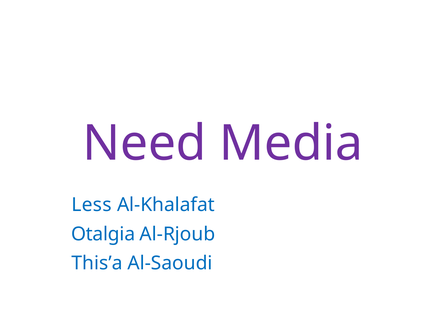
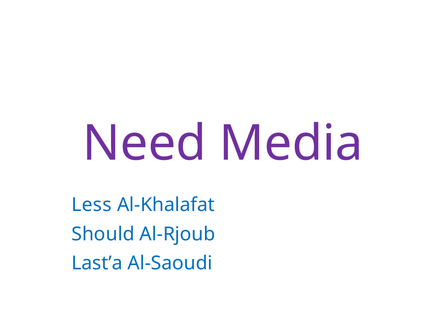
Otalgia: Otalgia -> Should
This’a: This’a -> Last’a
